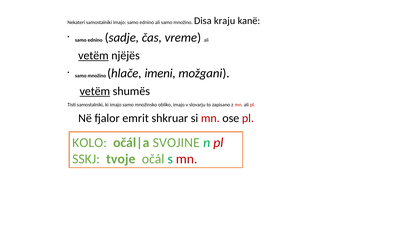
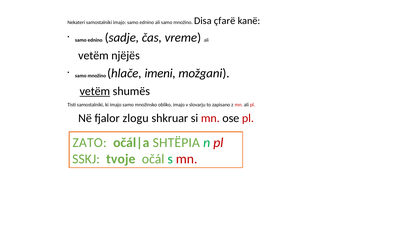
kraju: kraju -> çfarë
vetëm at (93, 55) underline: present -> none
emrit: emrit -> zlogu
KOLO: KOLO -> ZATO
SVOJINE: SVOJINE -> SHTËPIA
